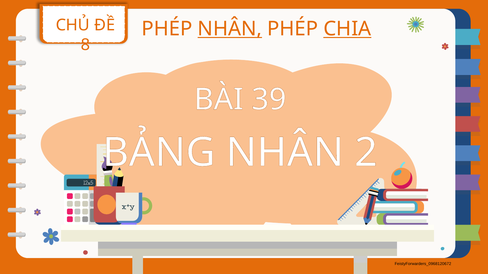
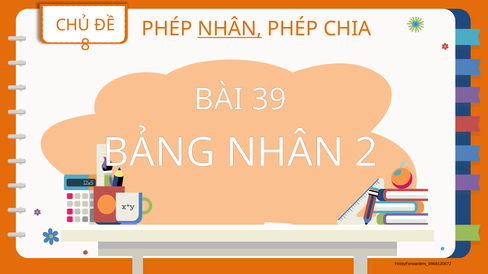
CHIA underline: present -> none
